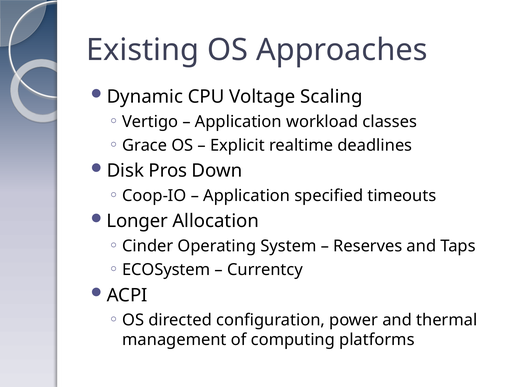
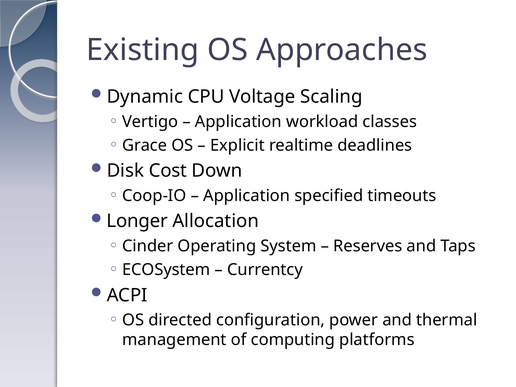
Pros: Pros -> Cost
